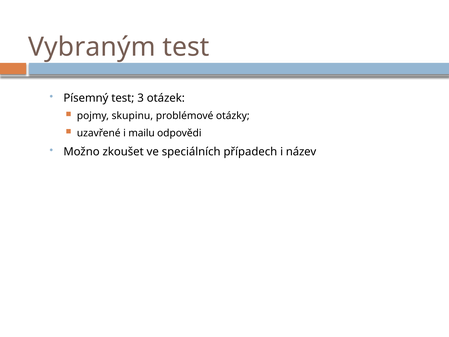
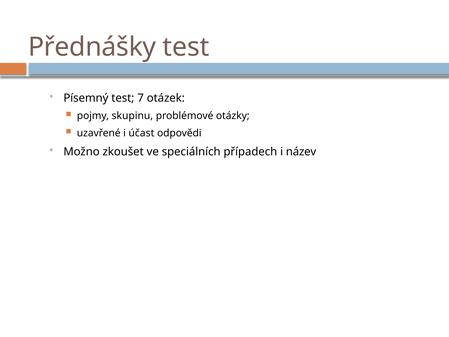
Vybraným: Vybraným -> Přednášky
3: 3 -> 7
mailu: mailu -> účast
